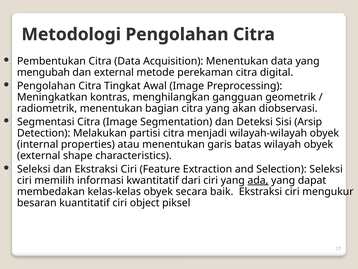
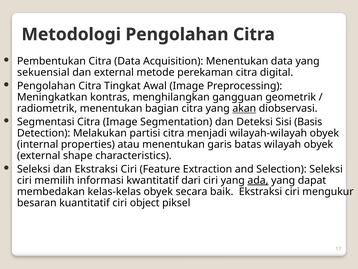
mengubah: mengubah -> sekuensial
akan underline: none -> present
Arsip: Arsip -> Basis
